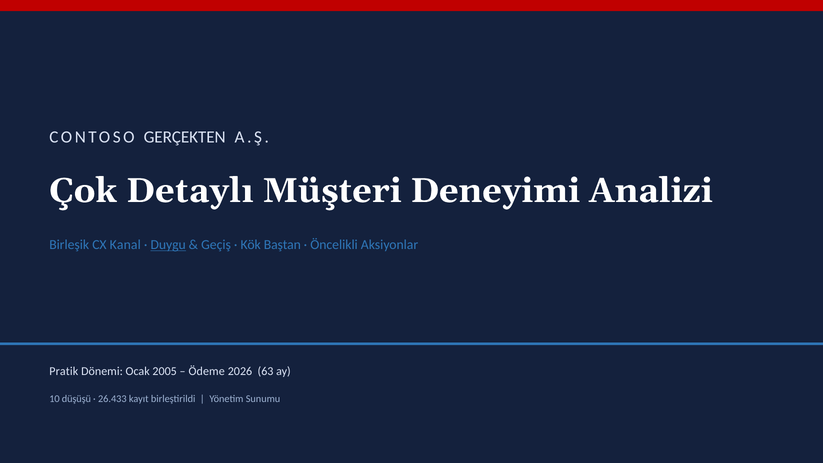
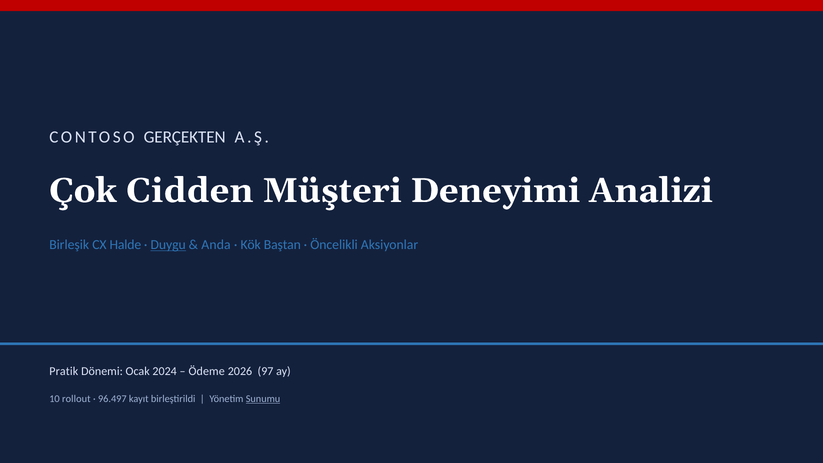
Detaylı: Detaylı -> Cidden
Kanal: Kanal -> Halde
Geçiş: Geçiş -> Anda
2005: 2005 -> 2024
63: 63 -> 97
düşüşü: düşüşü -> rollout
26.433: 26.433 -> 96.497
Sunumu underline: none -> present
